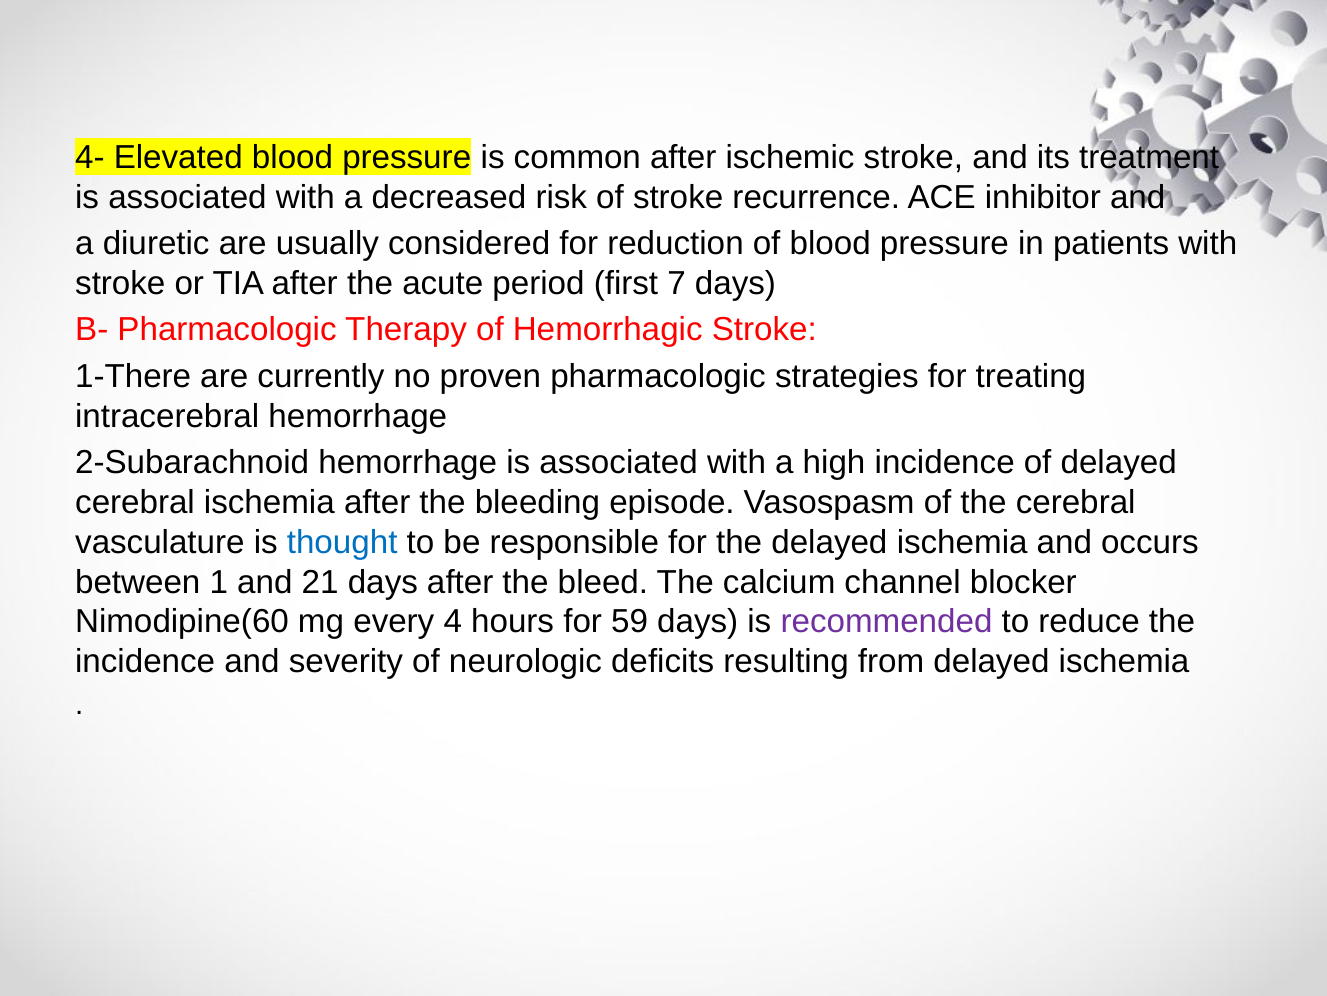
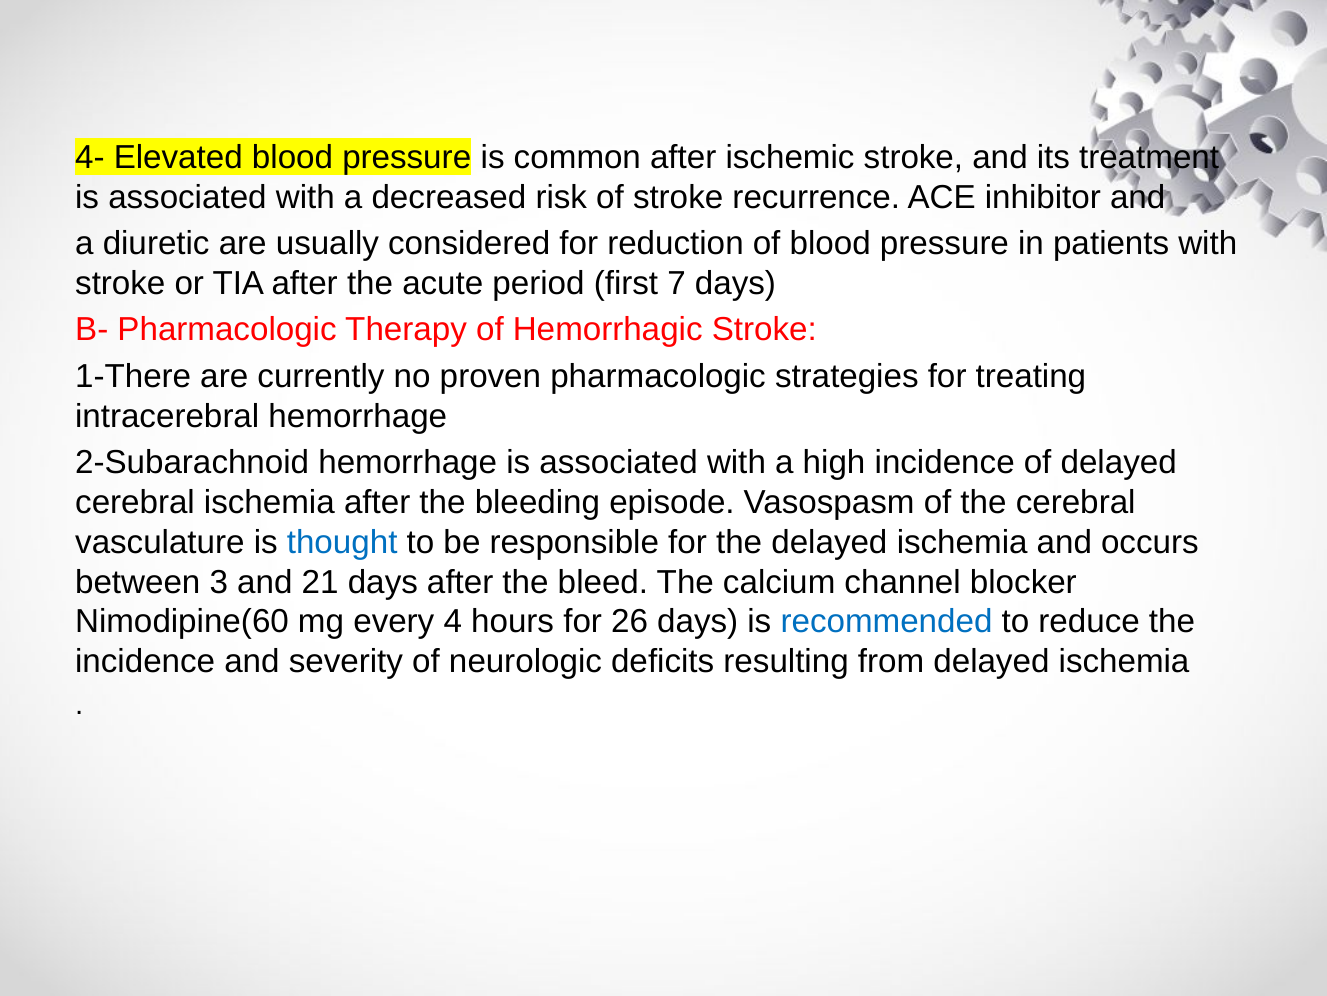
1: 1 -> 3
59: 59 -> 26
recommended colour: purple -> blue
